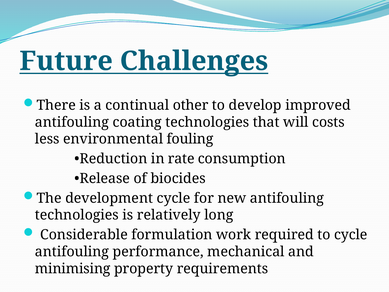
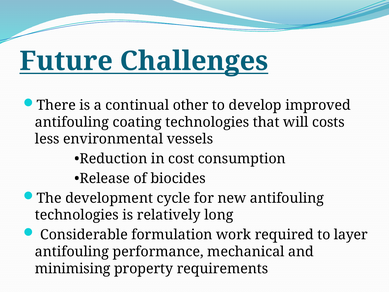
fouling: fouling -> vessels
rate: rate -> cost
to cycle: cycle -> layer
